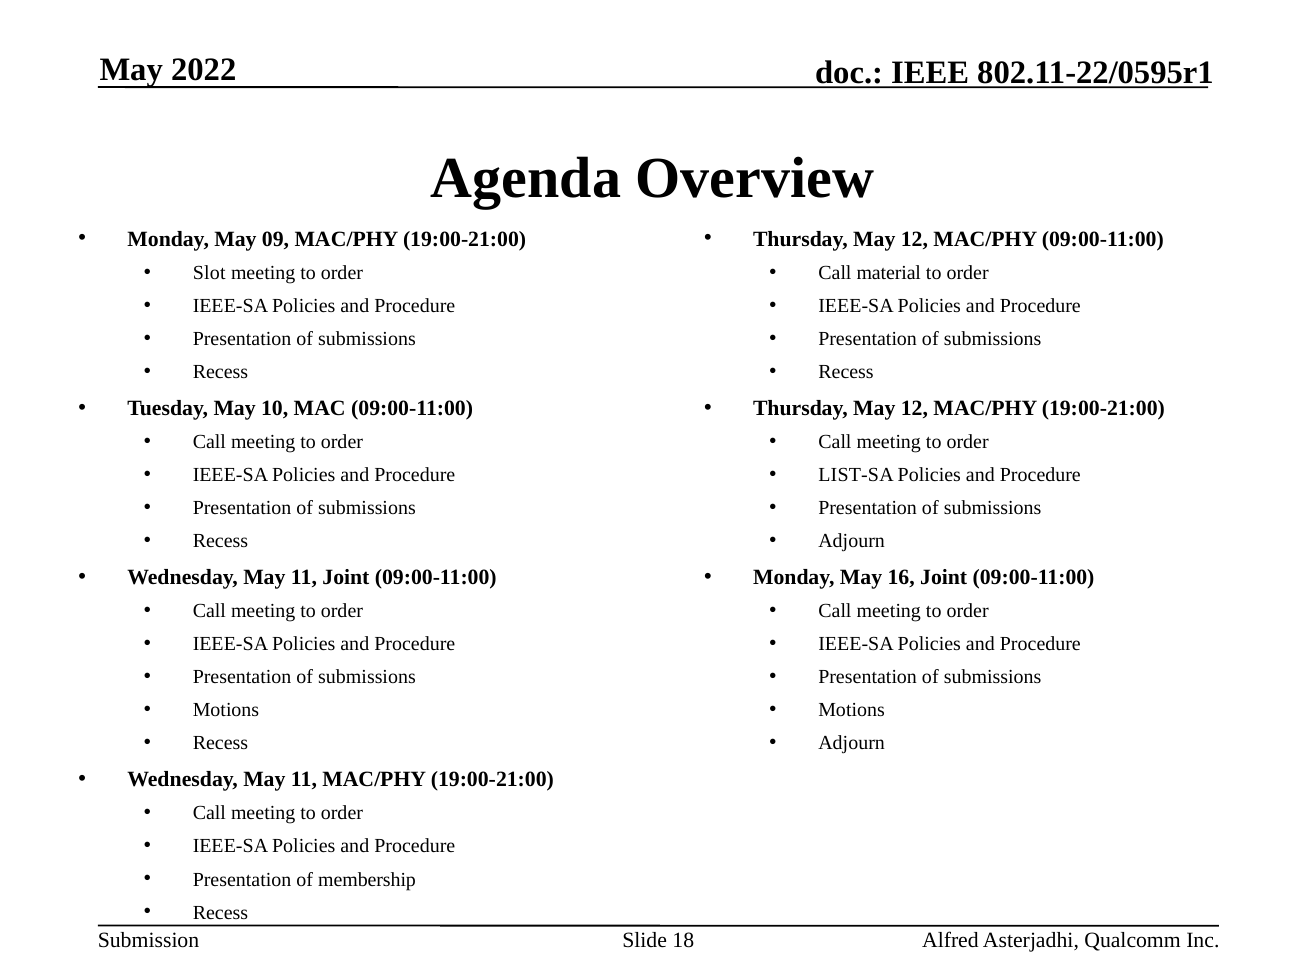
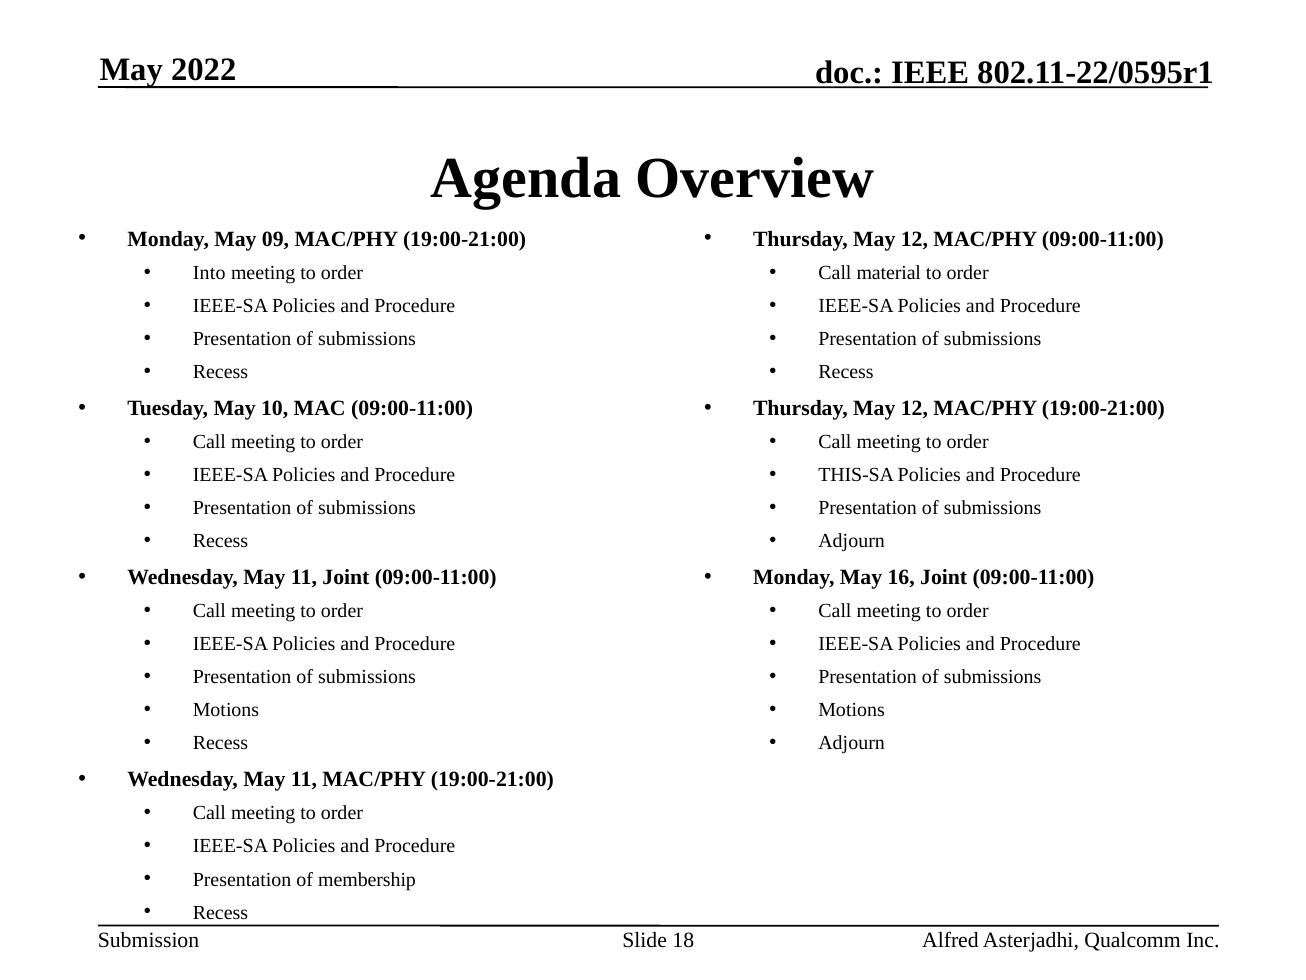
Slot: Slot -> Into
LIST-SA: LIST-SA -> THIS-SA
